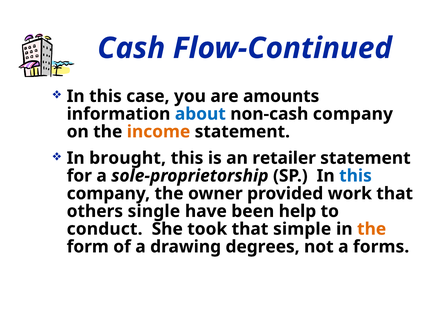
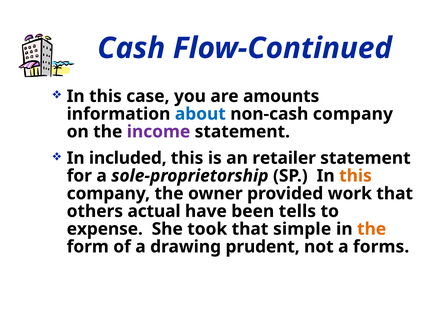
income colour: orange -> purple
brought: brought -> included
this at (355, 176) colour: blue -> orange
single: single -> actual
help: help -> tells
conduct: conduct -> expense
degrees: degrees -> prudent
